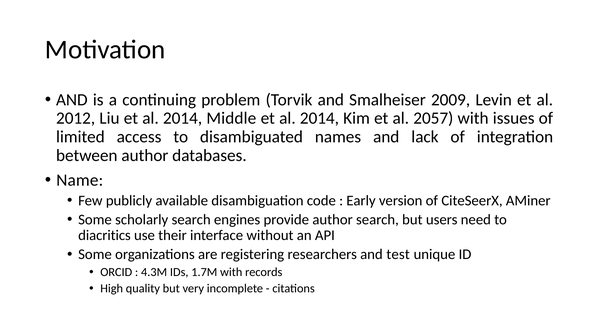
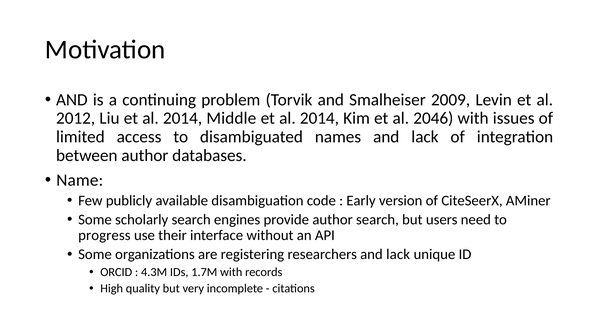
2057: 2057 -> 2046
diacritics: diacritics -> progress
researchers and test: test -> lack
